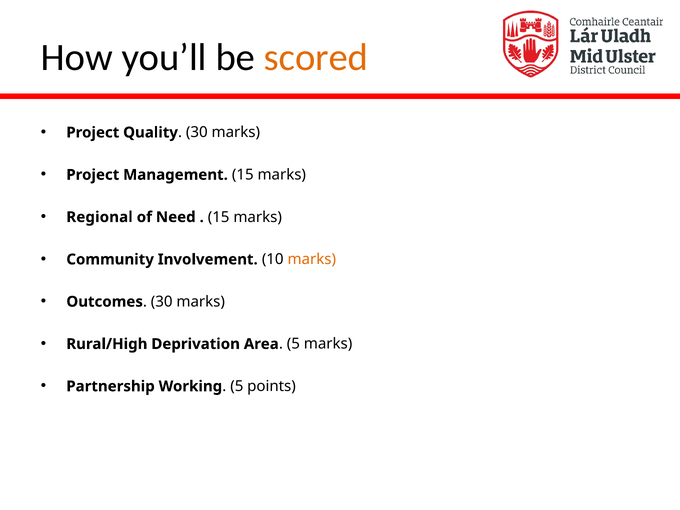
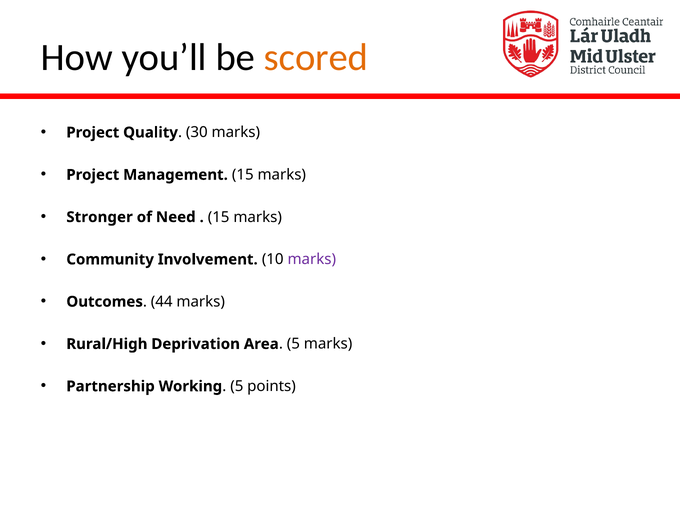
Regional: Regional -> Stronger
marks at (312, 259) colour: orange -> purple
Outcomes 30: 30 -> 44
